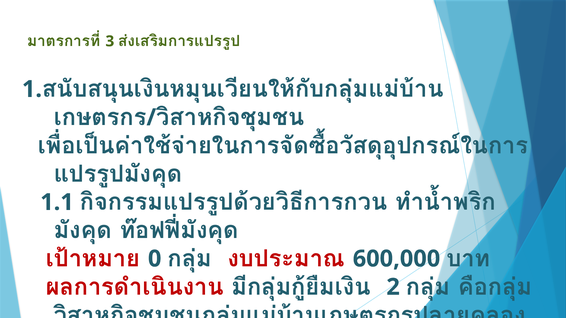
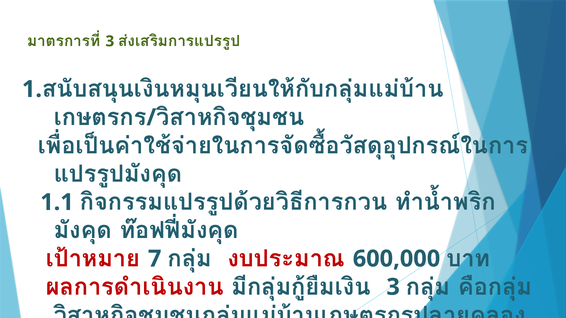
0: 0 -> 7
2 at (393, 287): 2 -> 3
